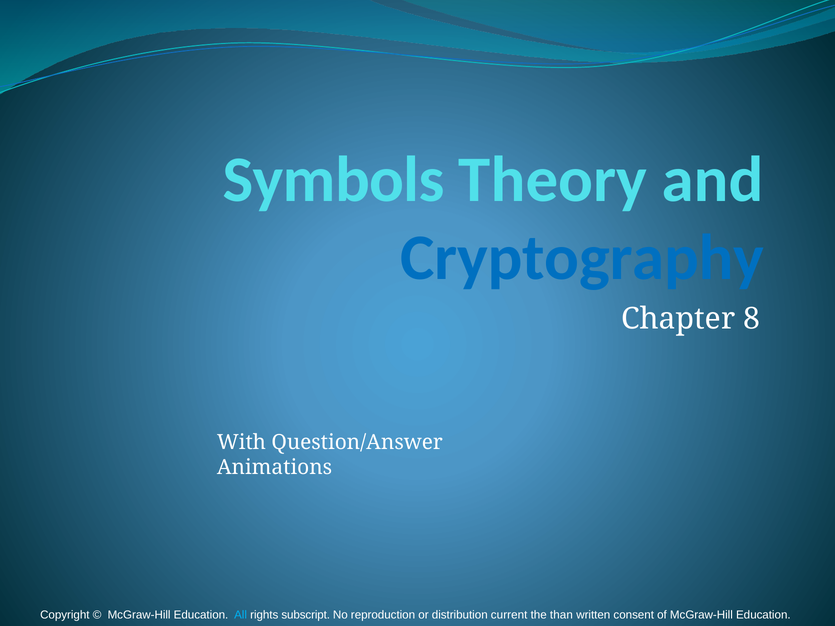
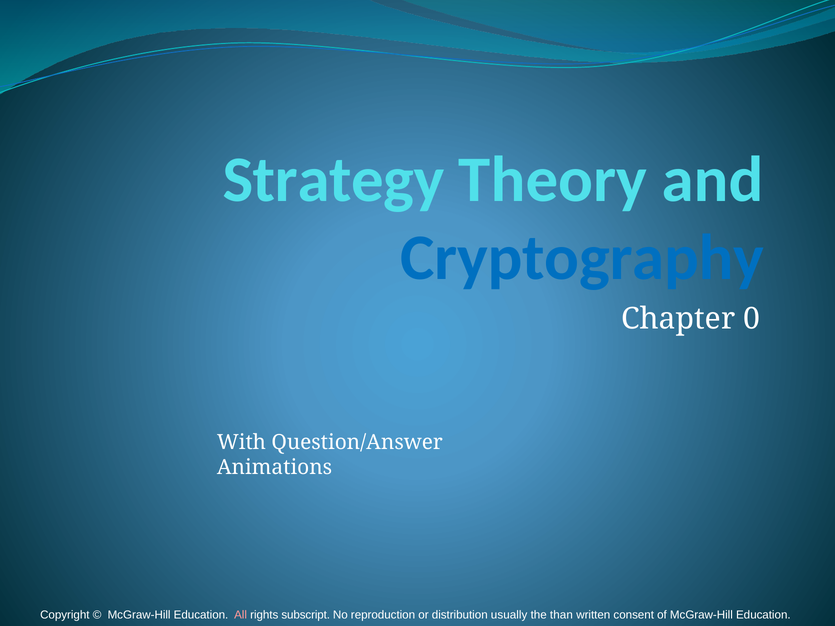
Symbols: Symbols -> Strategy
8: 8 -> 0
All colour: light blue -> pink
current: current -> usually
